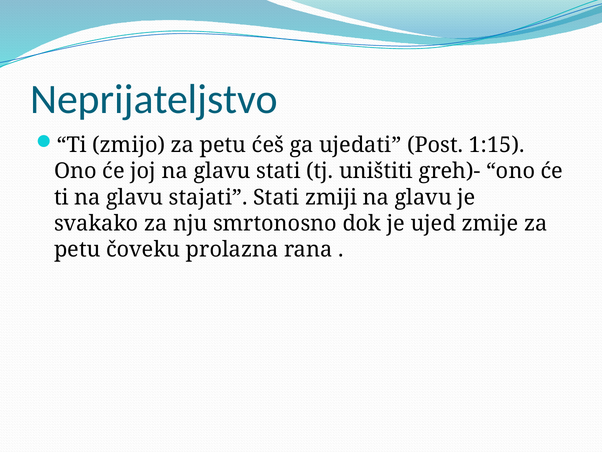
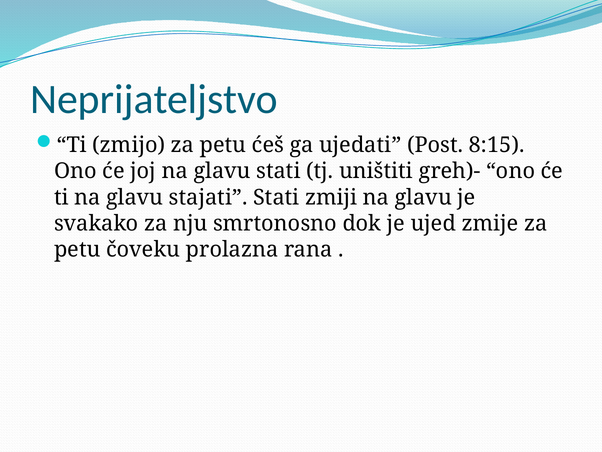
1:15: 1:15 -> 8:15
